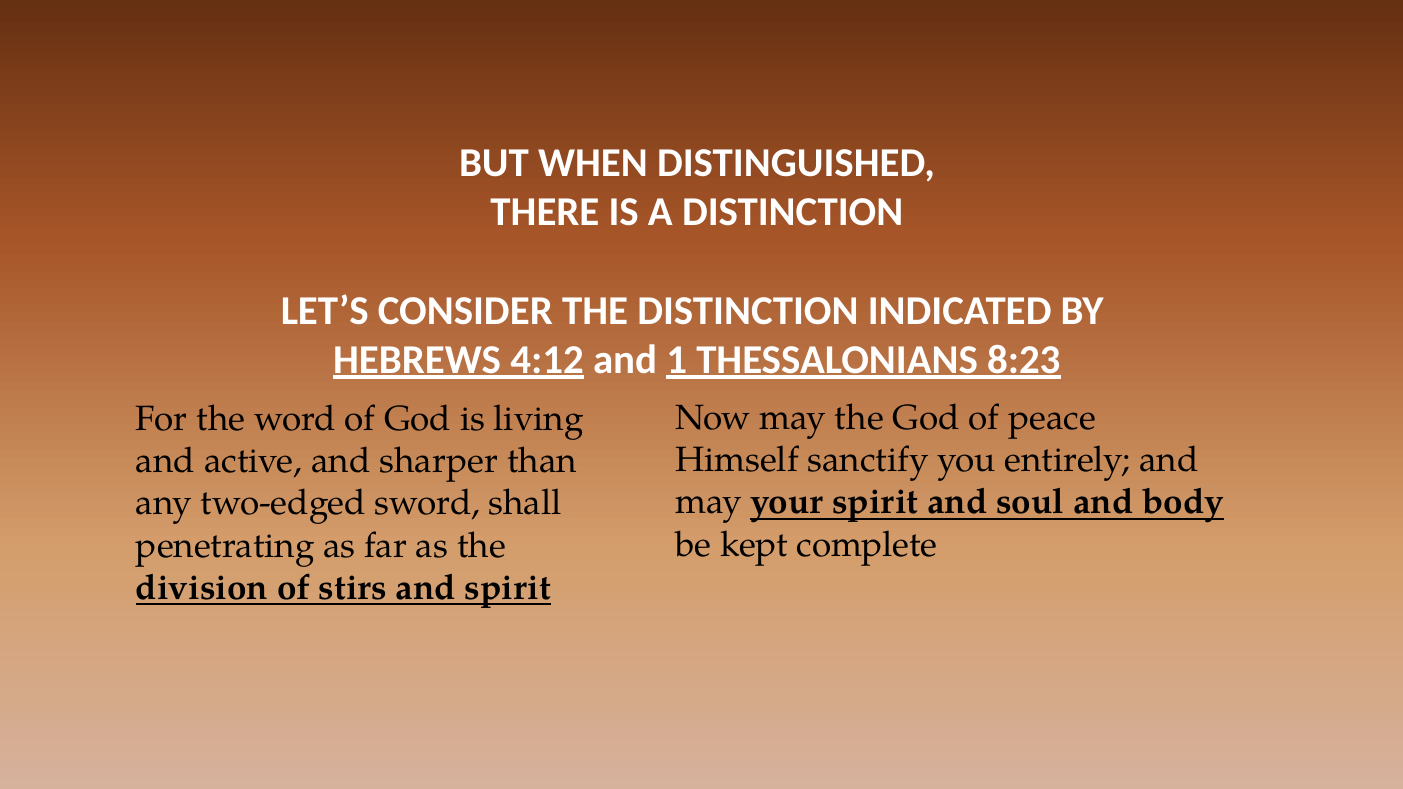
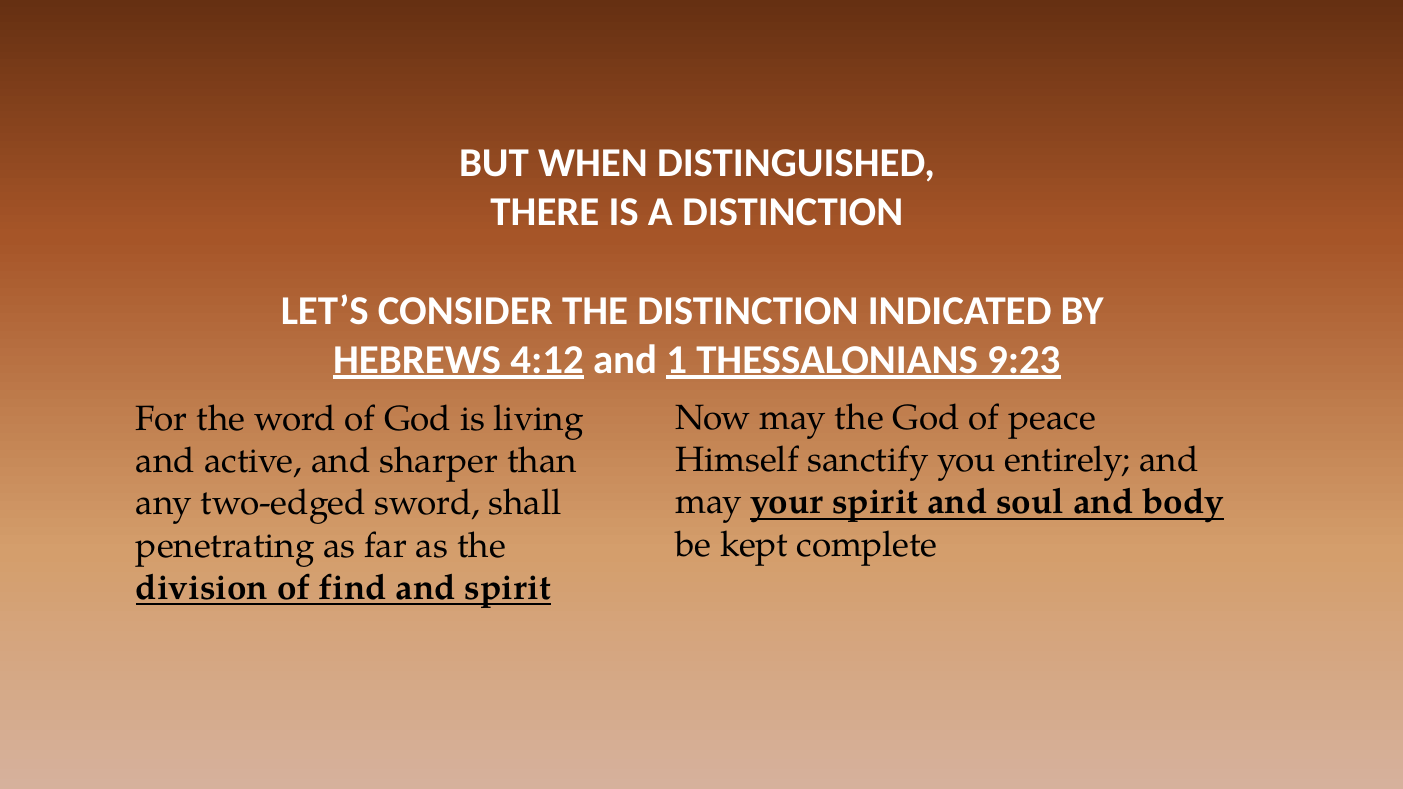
8:23: 8:23 -> 9:23
stirs: stirs -> find
